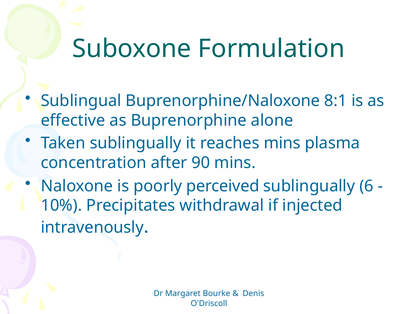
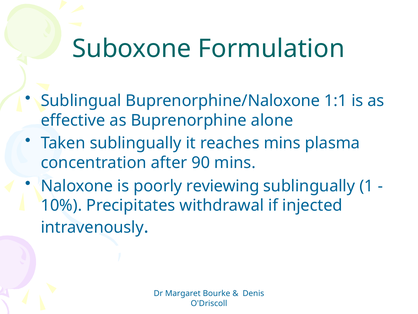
8:1: 8:1 -> 1:1
perceived: perceived -> reviewing
6: 6 -> 1
